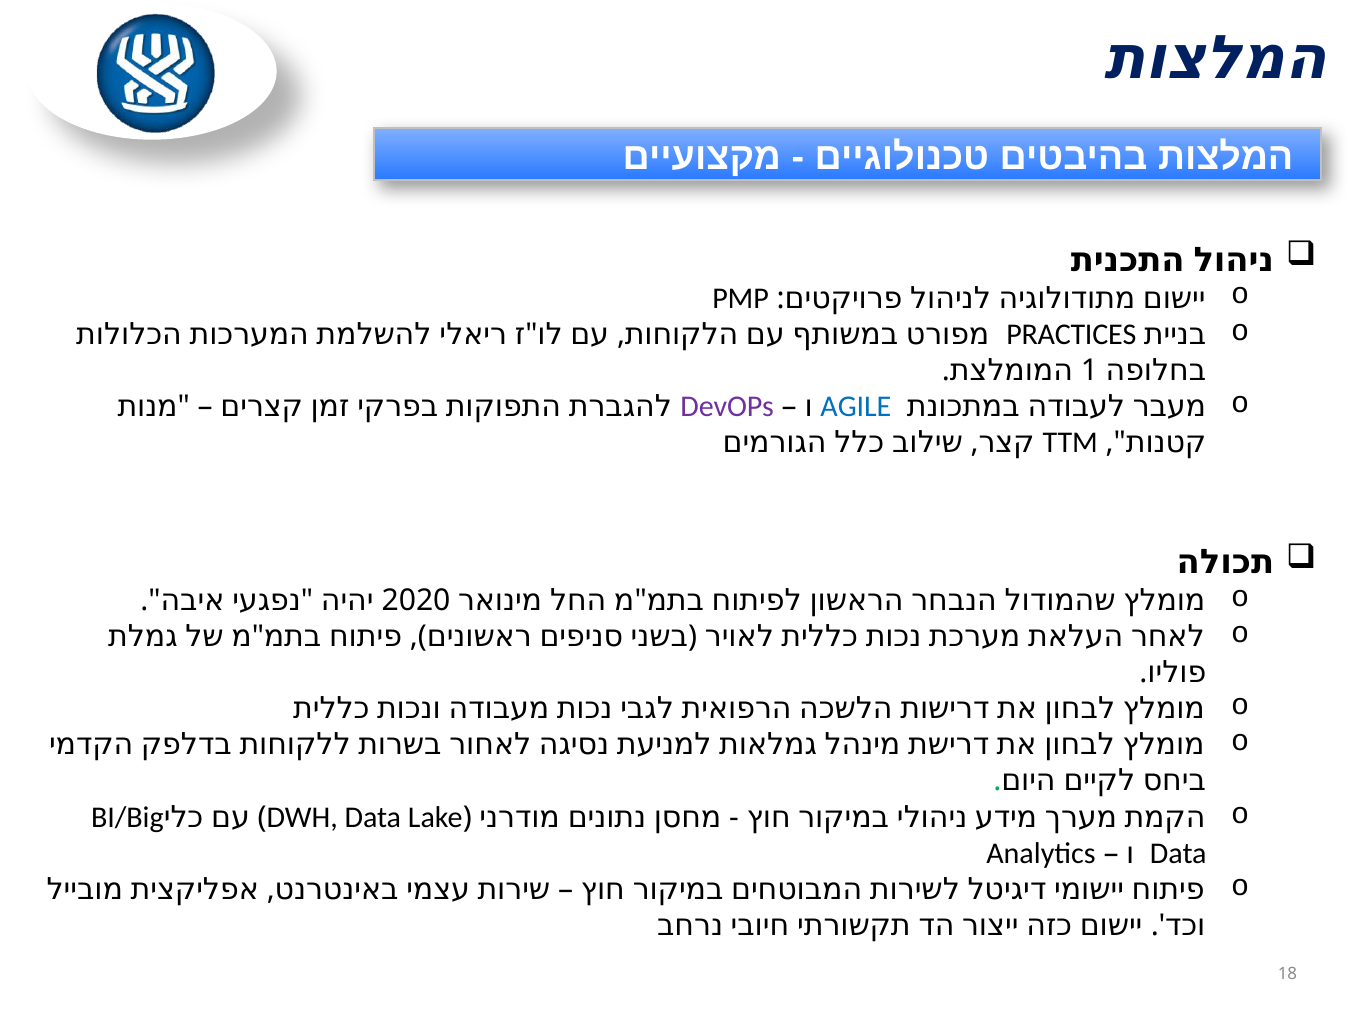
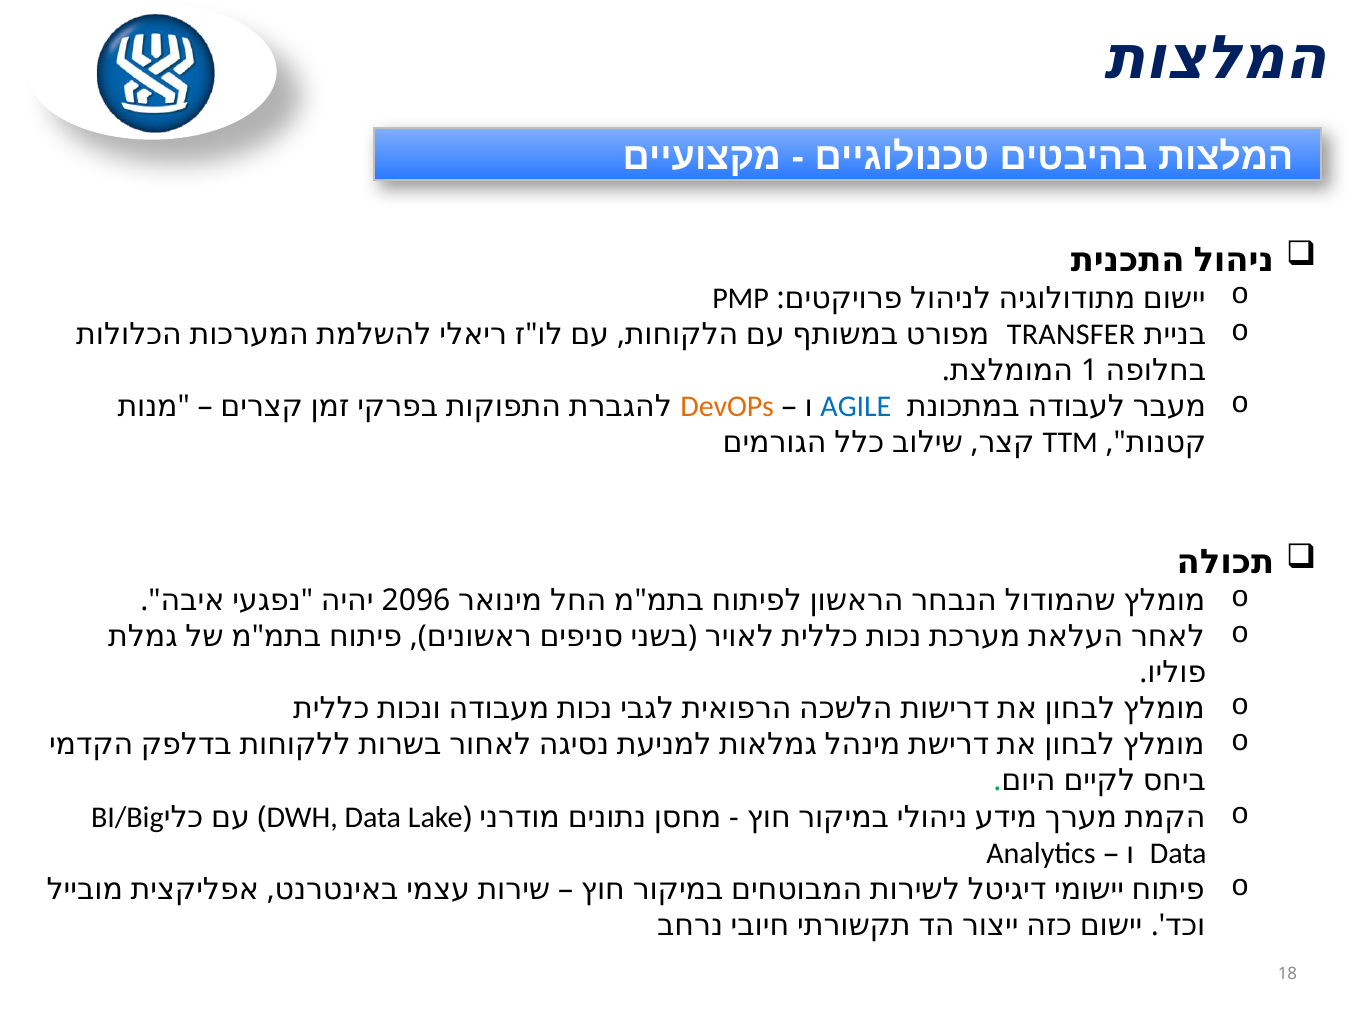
PRACTICES: PRACTICES -> TRANSFER
DevOPs colour: purple -> orange
2020: 2020 -> 2096
